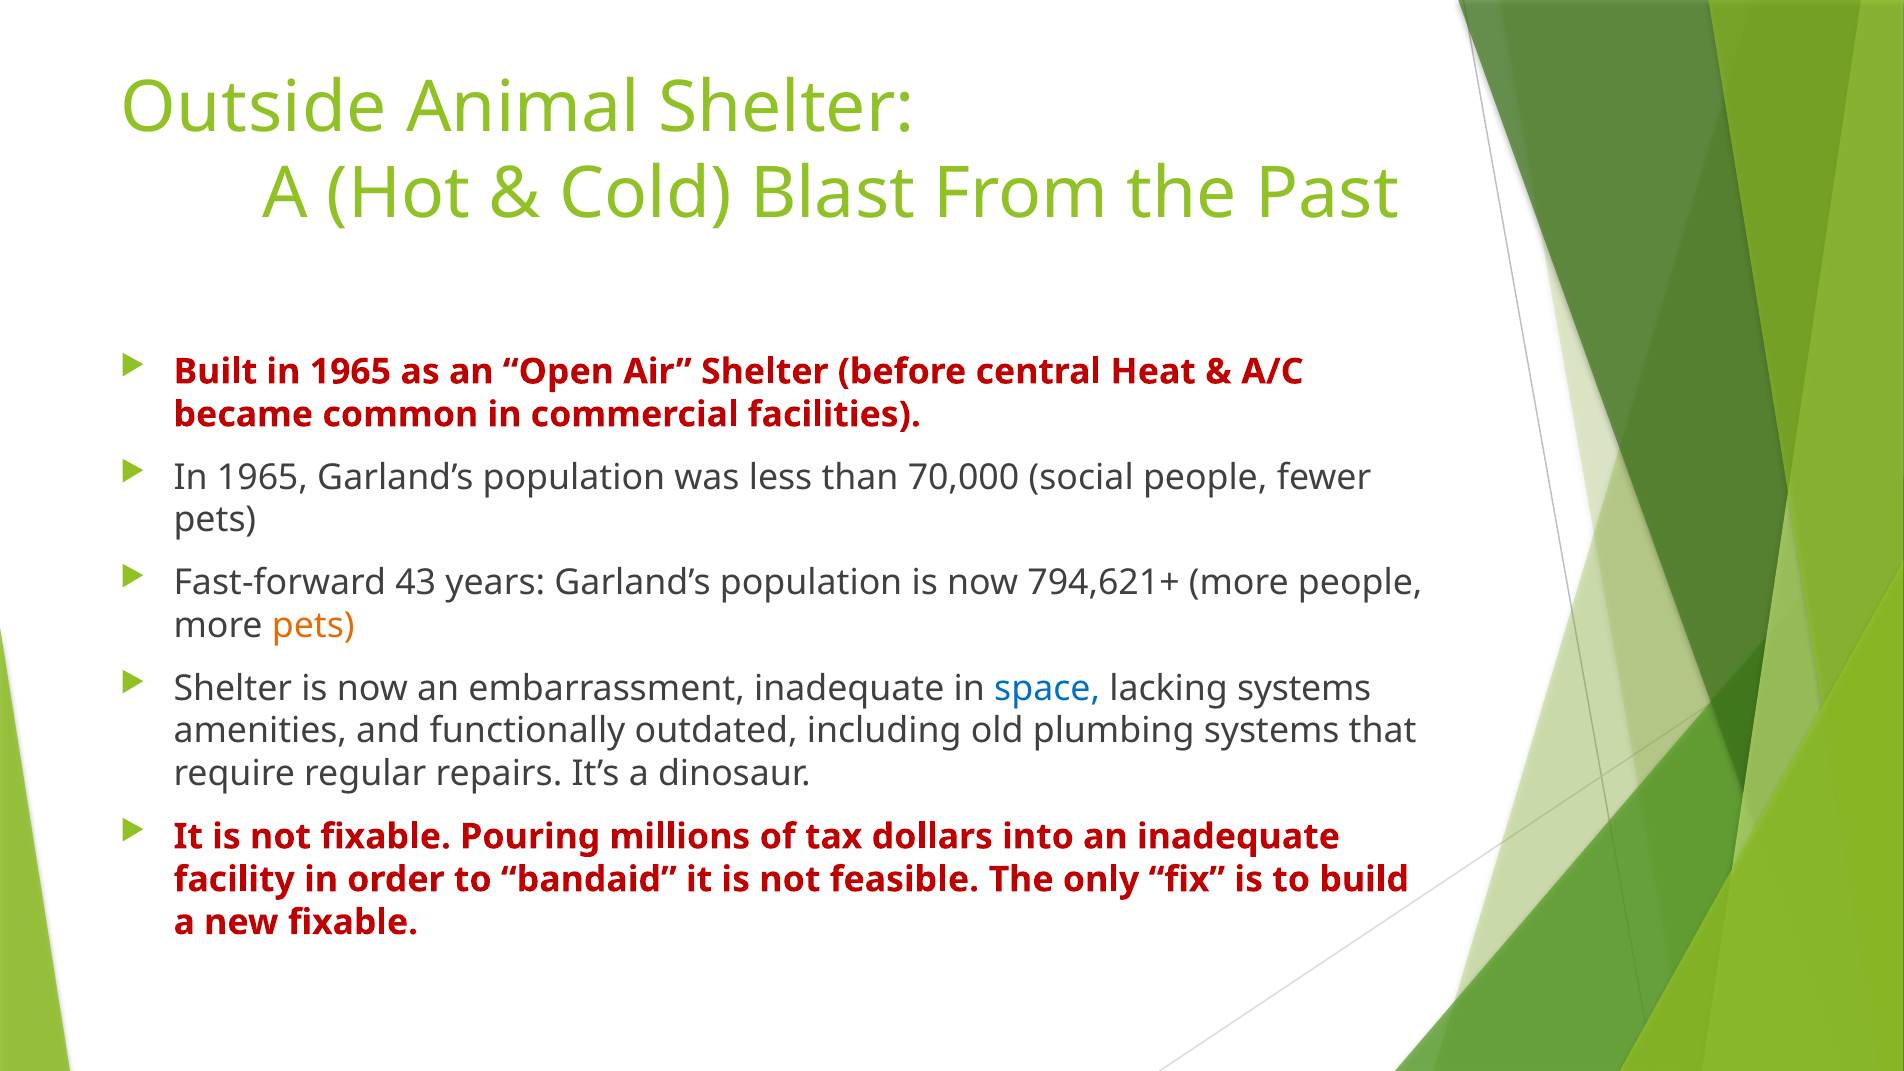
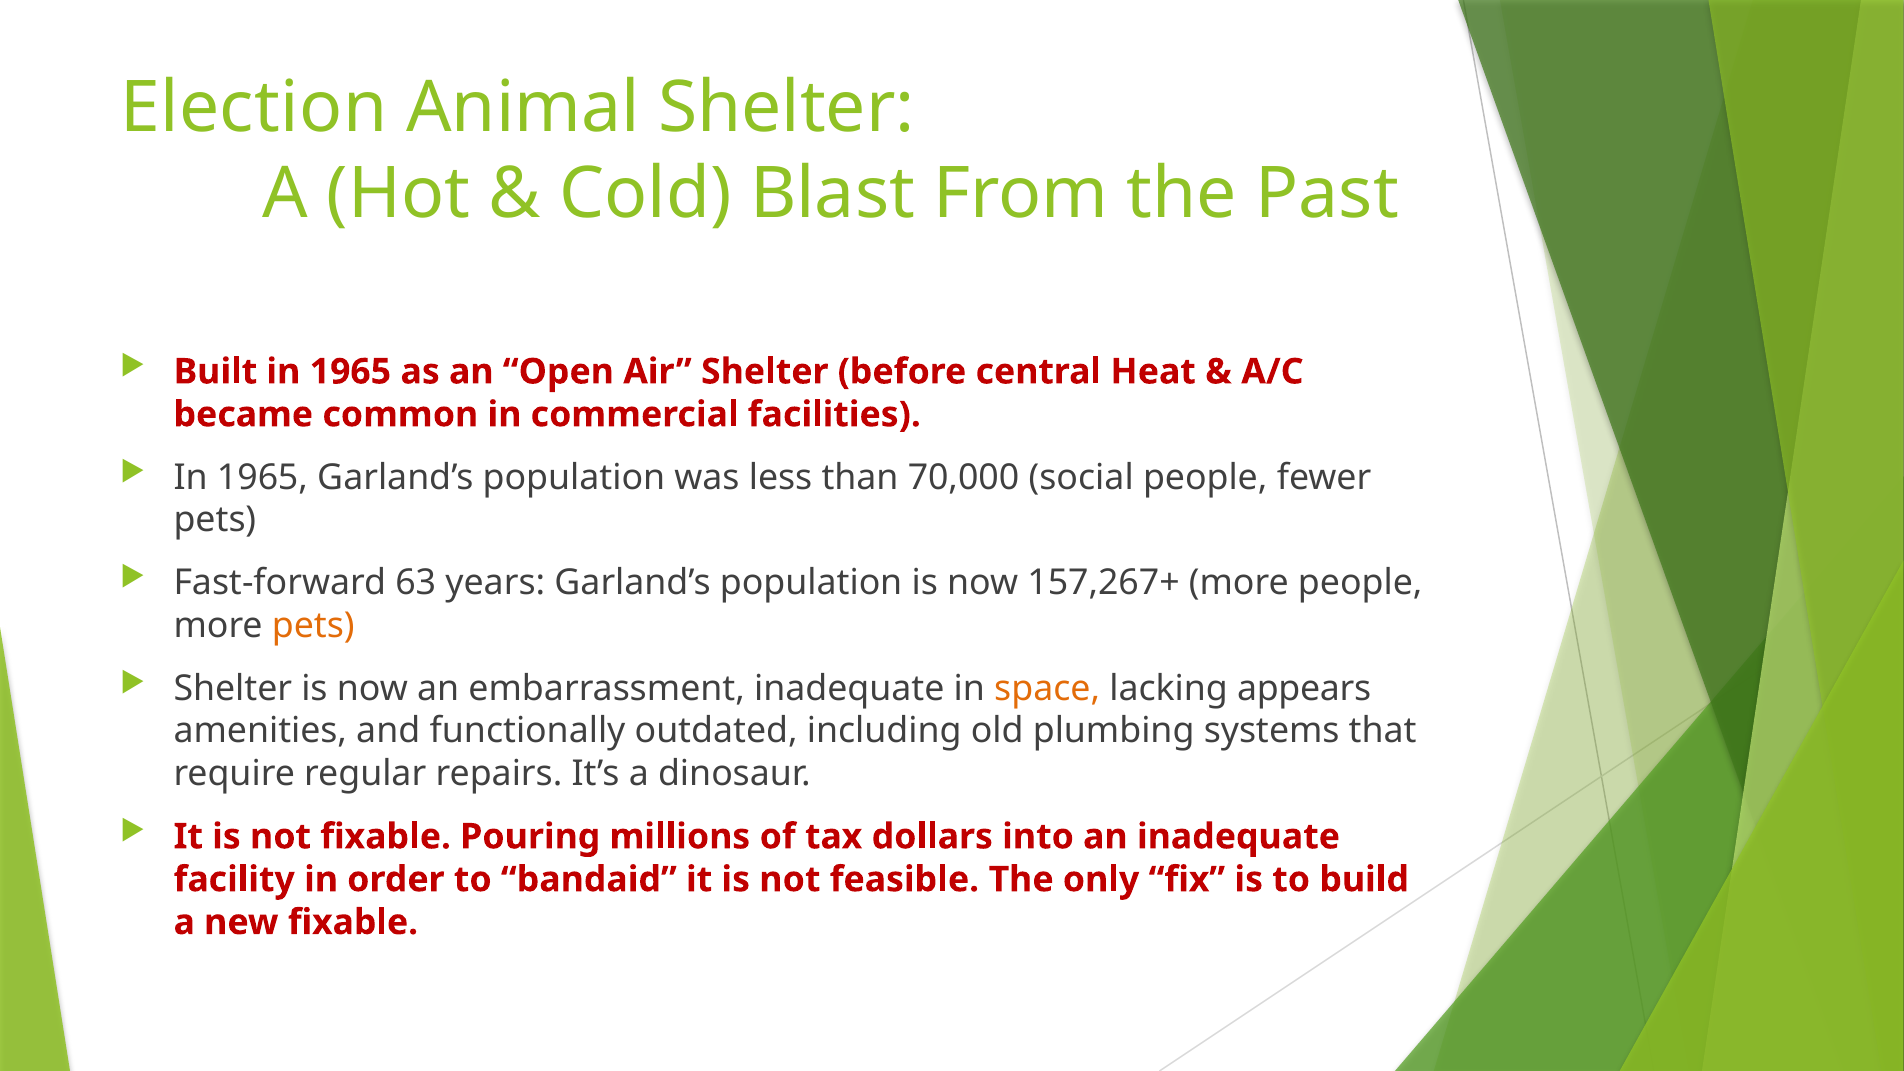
Outside: Outside -> Election
43: 43 -> 63
794,621+: 794,621+ -> 157,267+
space colour: blue -> orange
lacking systems: systems -> appears
